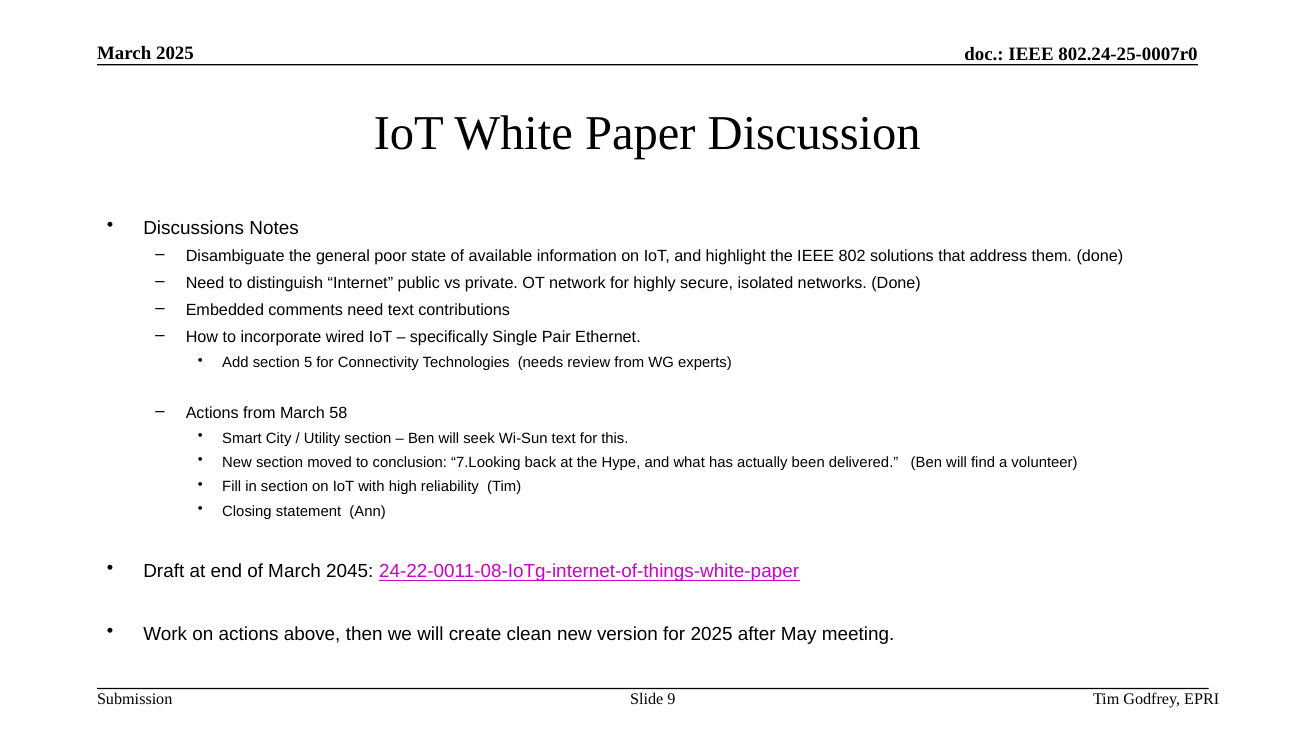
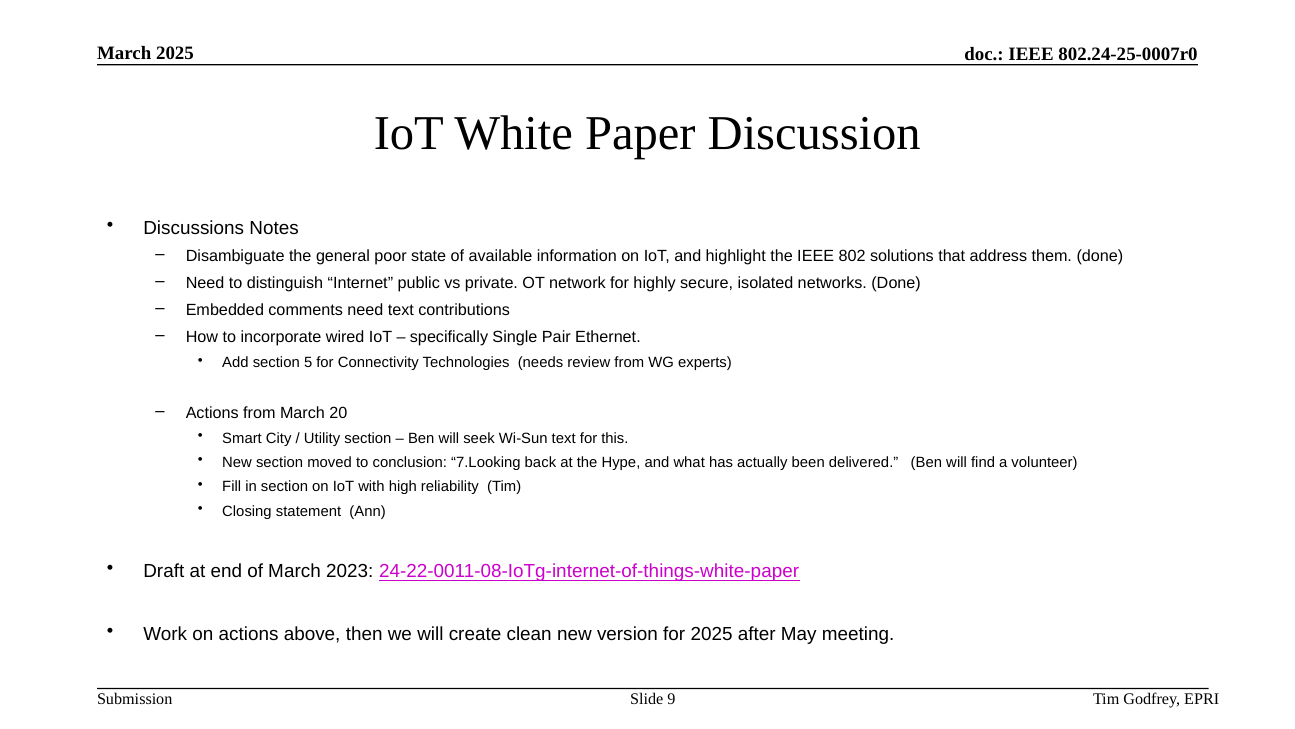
58: 58 -> 20
2045: 2045 -> 2023
